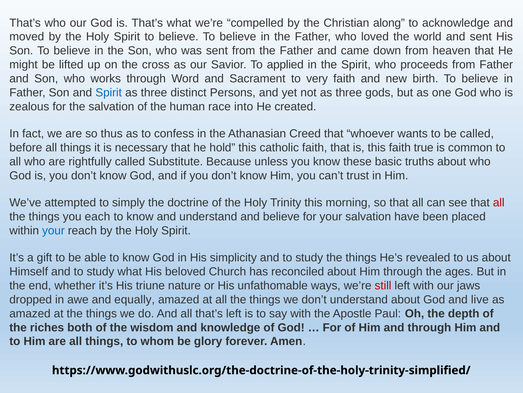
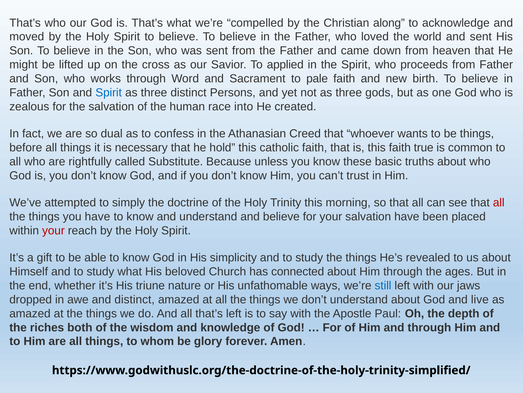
very: very -> pale
thus: thus -> dual
be called: called -> things
you each: each -> have
your at (53, 230) colour: blue -> red
reconciled: reconciled -> connected
still colour: red -> blue
and equally: equally -> distinct
